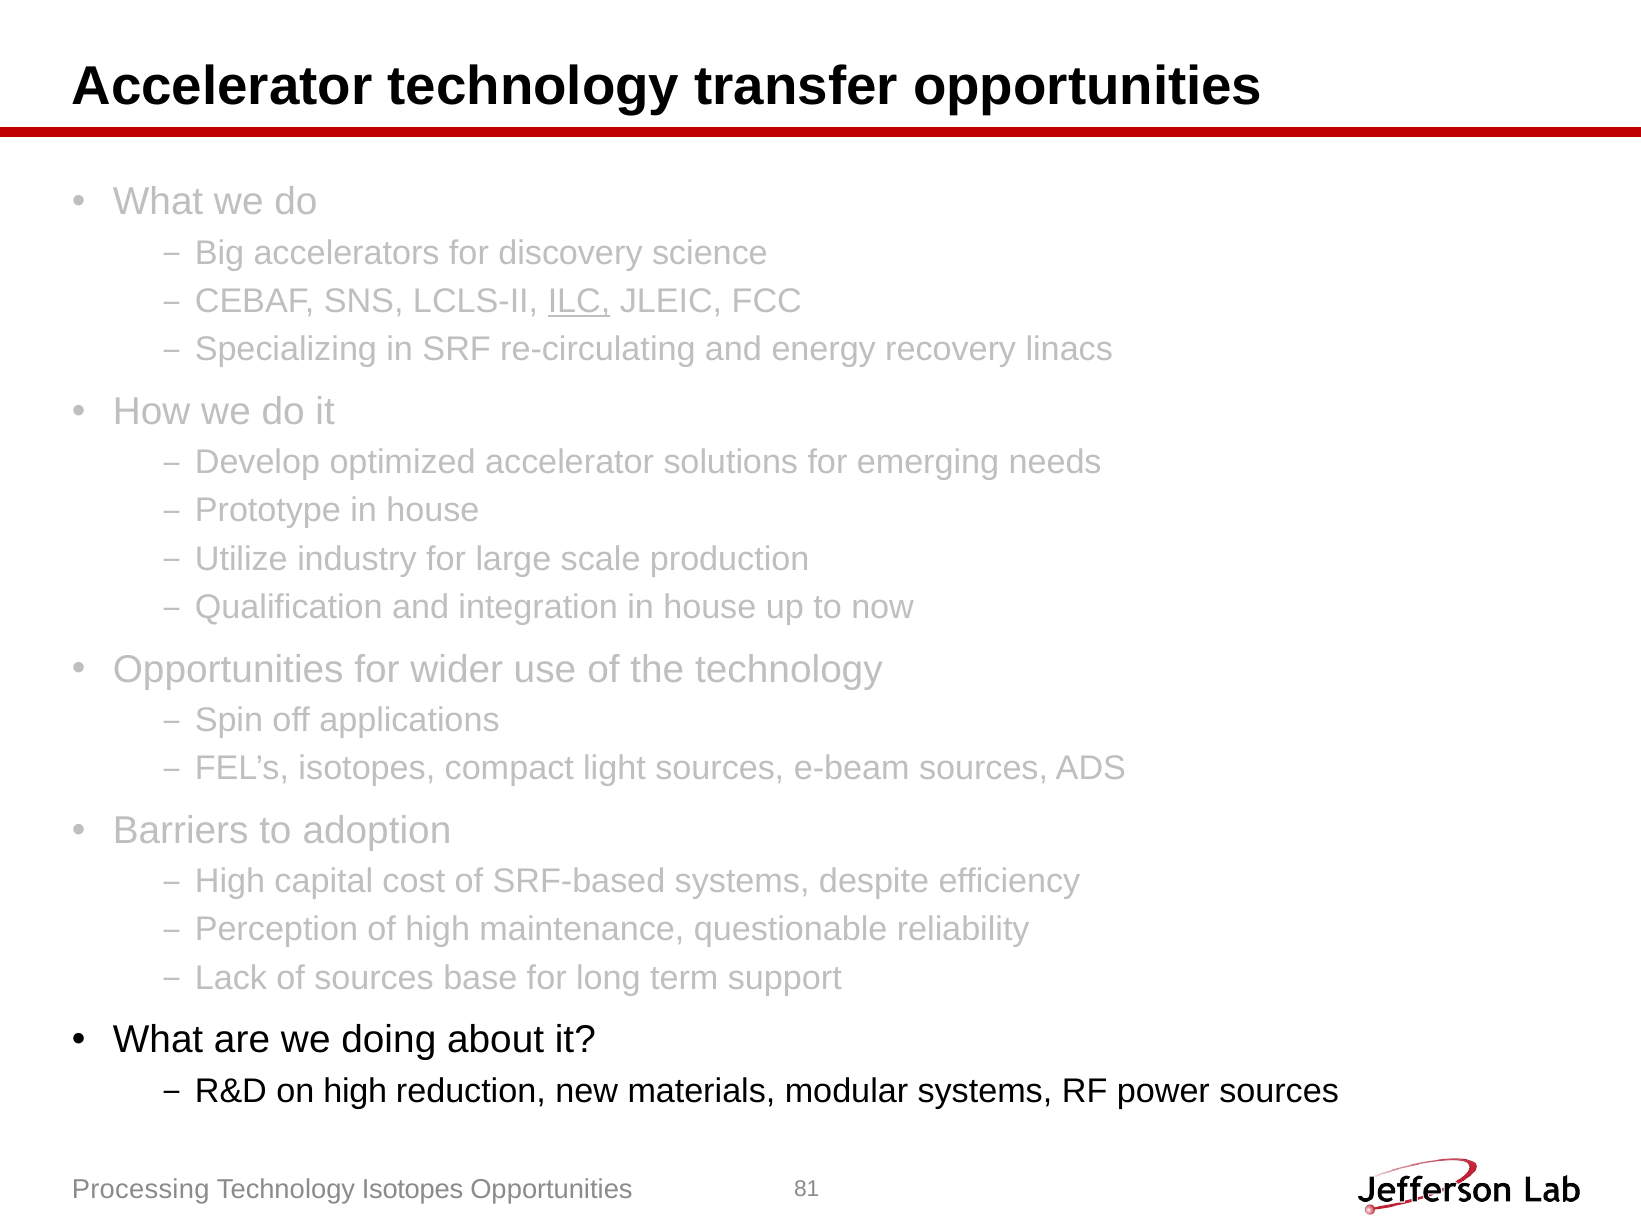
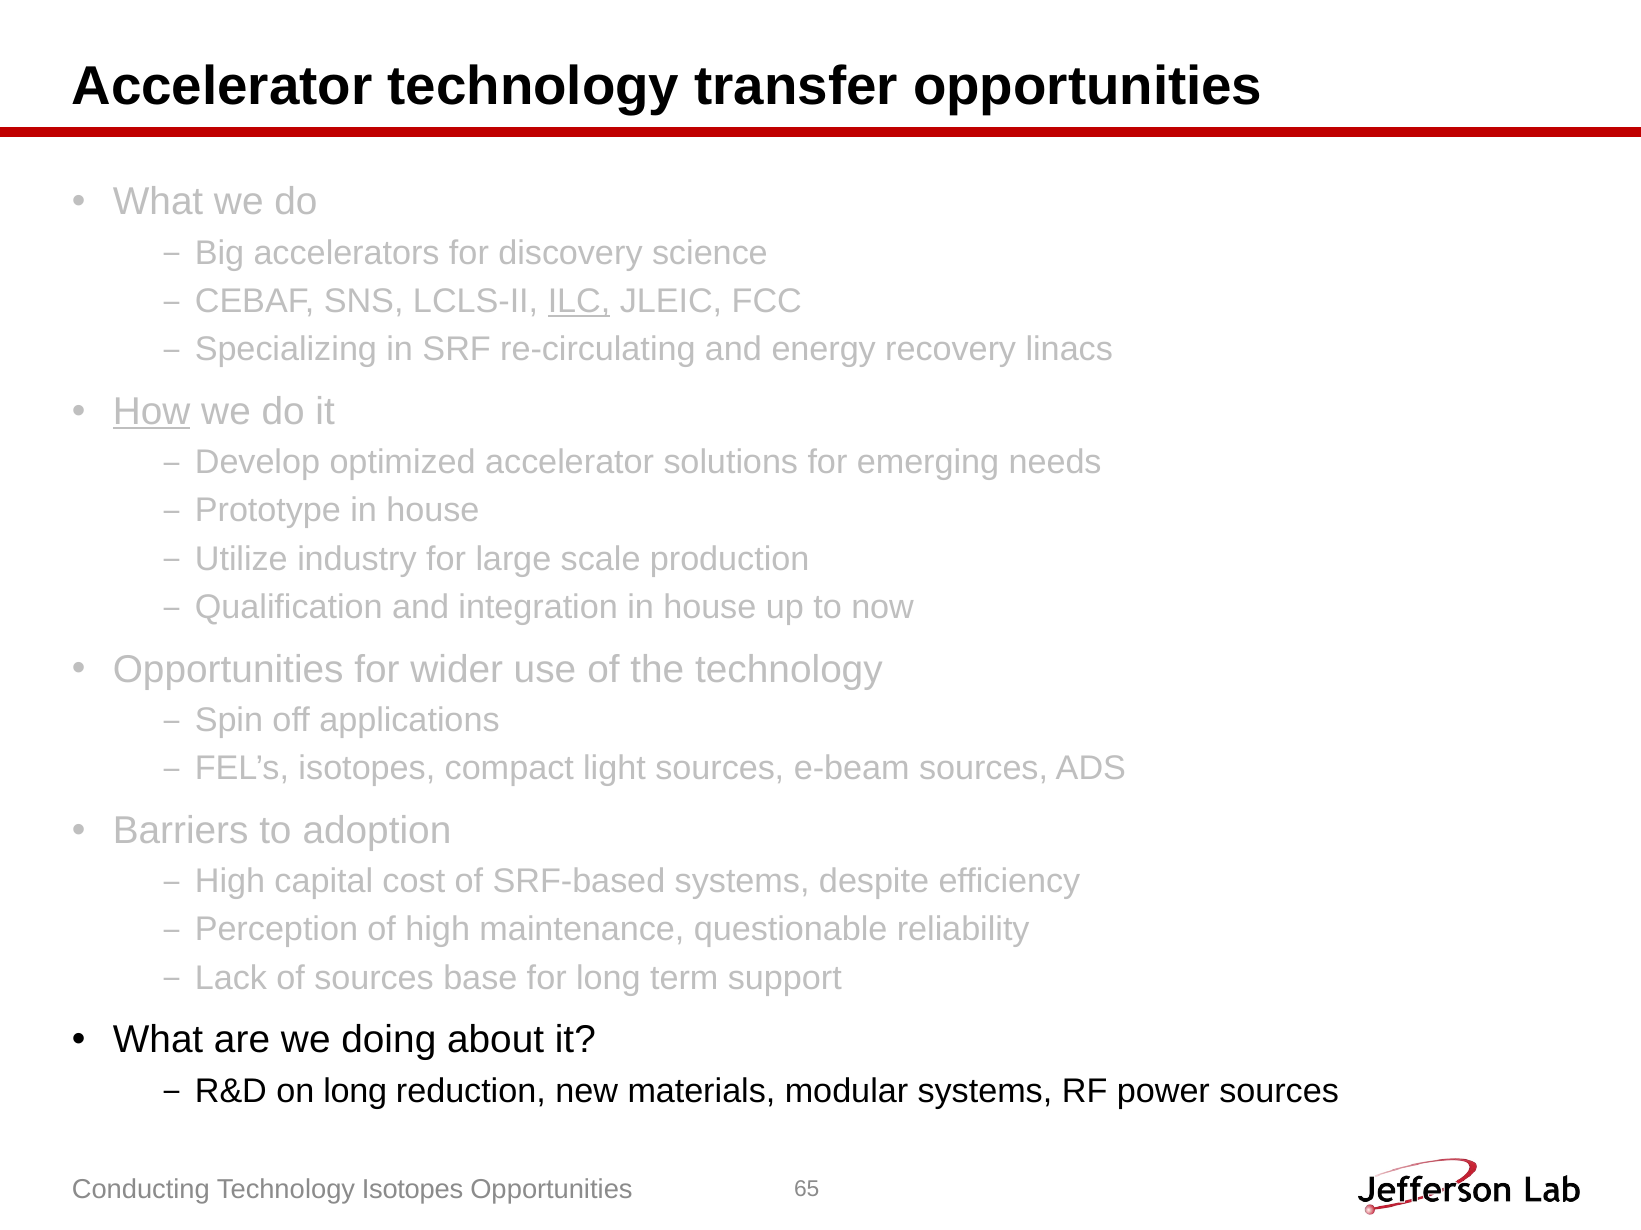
How underline: none -> present
on high: high -> long
Processing: Processing -> Conducting
81: 81 -> 65
